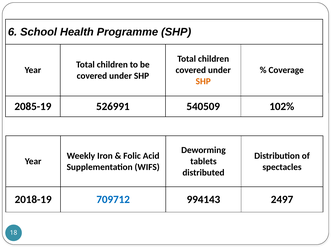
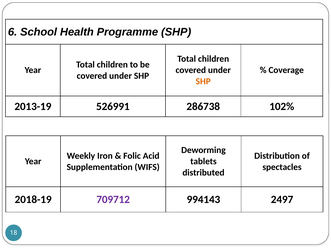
2085-19: 2085-19 -> 2013-19
540509: 540509 -> 286738
709712 colour: blue -> purple
